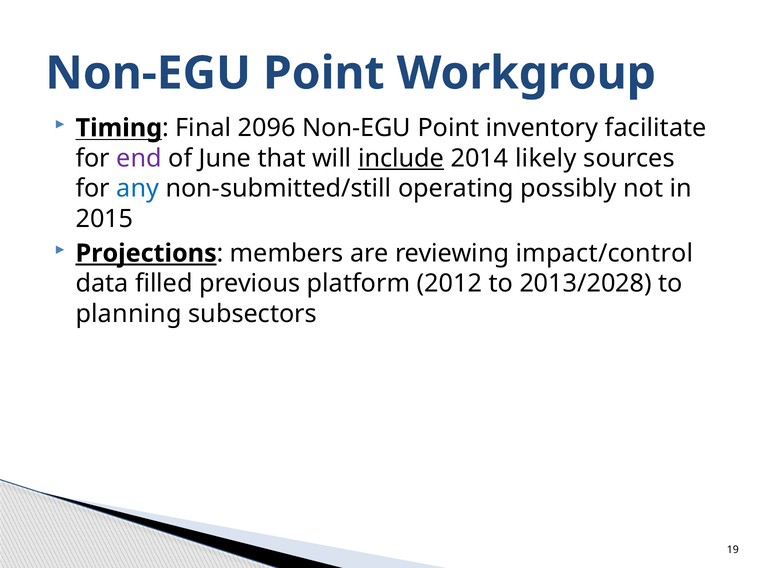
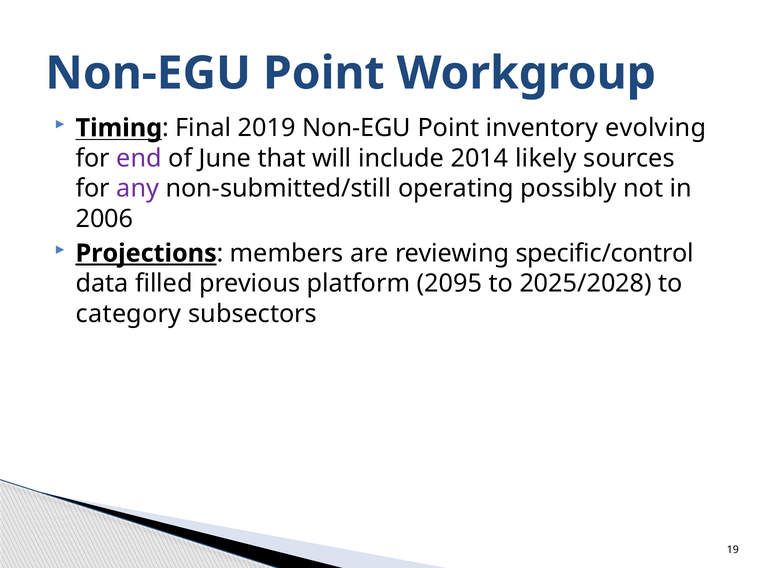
2096: 2096 -> 2019
facilitate: facilitate -> evolving
include underline: present -> none
any colour: blue -> purple
2015: 2015 -> 2006
impact/control: impact/control -> specific/control
2012: 2012 -> 2095
2013/2028: 2013/2028 -> 2025/2028
planning: planning -> category
